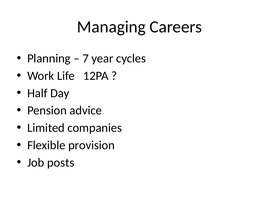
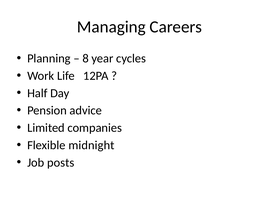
7: 7 -> 8
provision: provision -> midnight
